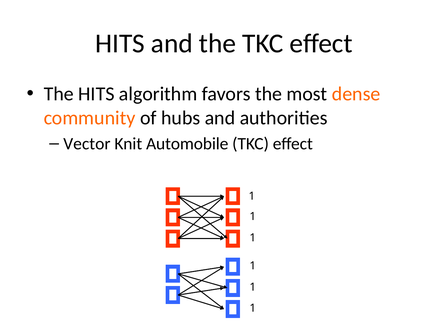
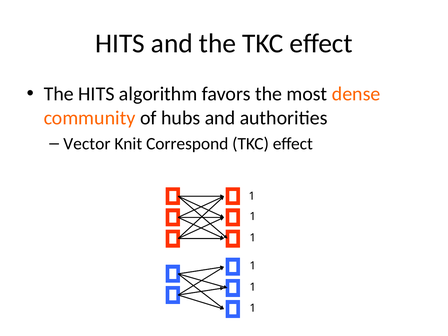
Automobile: Automobile -> Correspond
